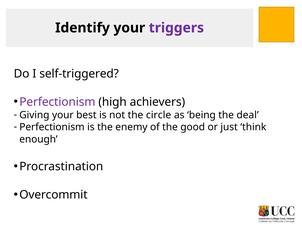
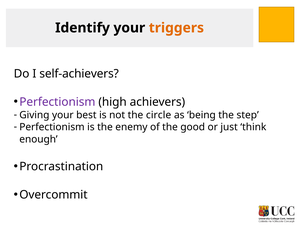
triggers colour: purple -> orange
self-triggered: self-triggered -> self-achievers
deal: deal -> step
